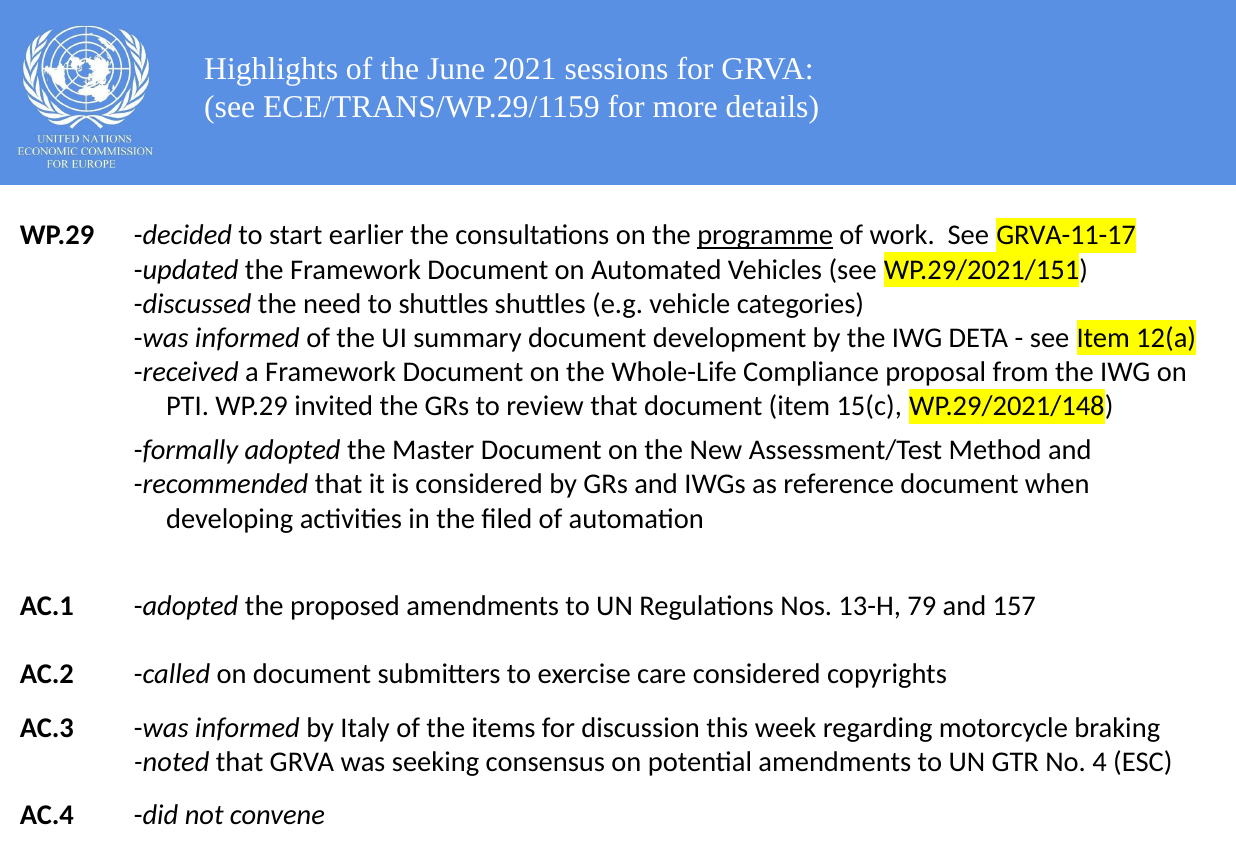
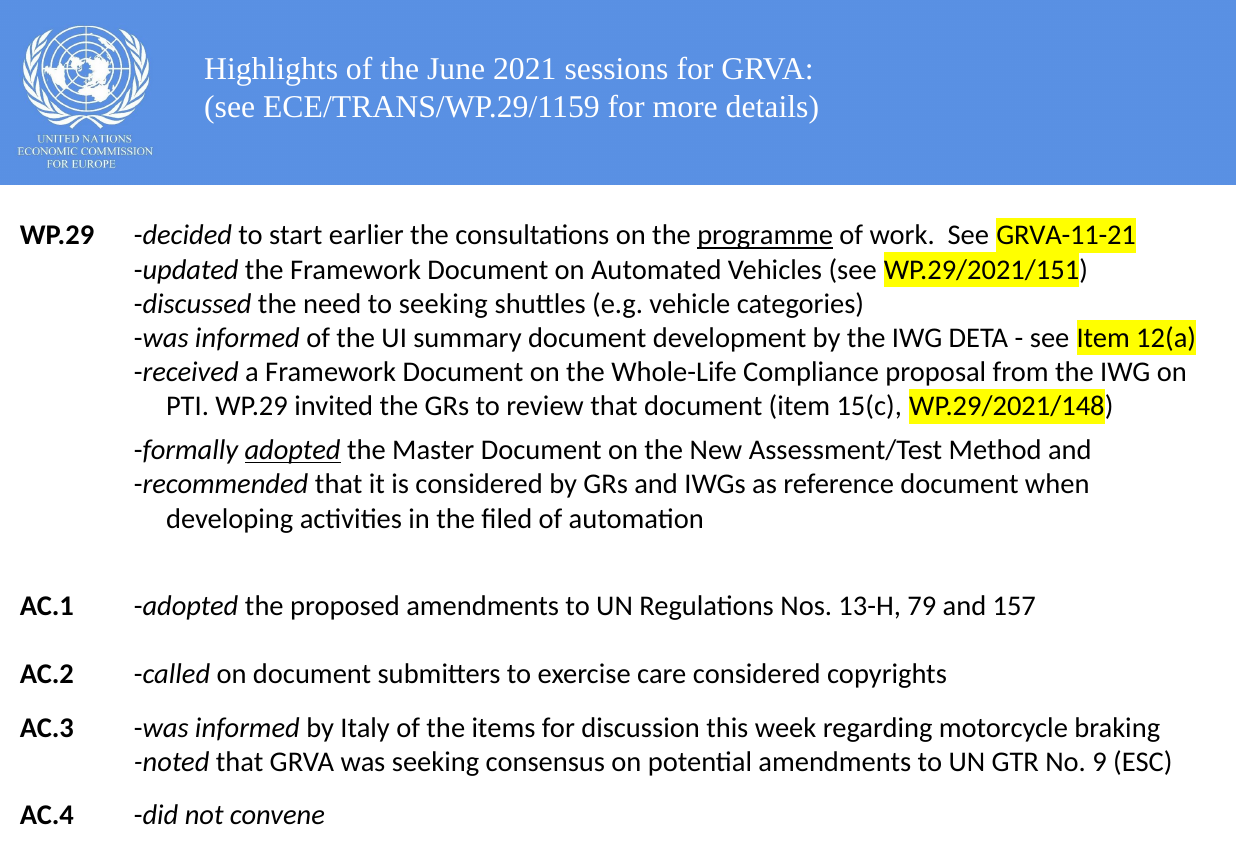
GRVA-11-17: GRVA-11-17 -> GRVA-11-21
to shuttles: shuttles -> seeking
adopted at (293, 451) underline: none -> present
4: 4 -> 9
